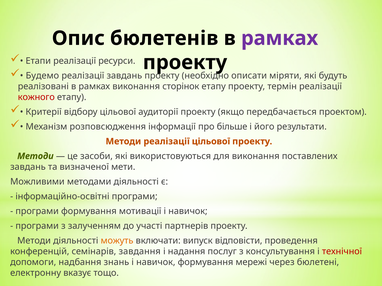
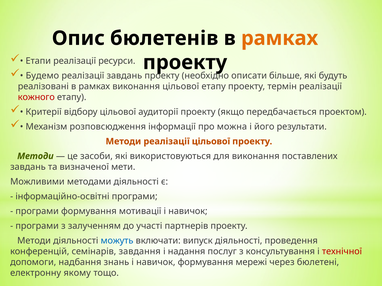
рамках at (280, 38) colour: purple -> orange
міряти: міряти -> більше
виконання сторінок: сторінок -> цільової
більше: більше -> можна
можуть colour: orange -> blue
випуск відповісти: відповісти -> діяльності
вказує: вказує -> якому
